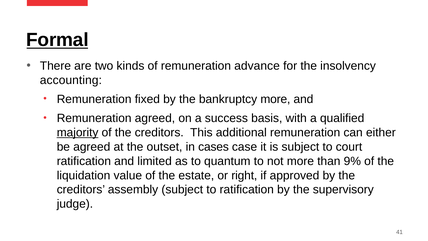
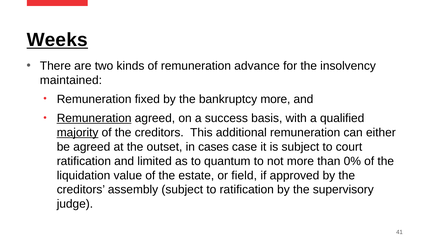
Formal: Formal -> Weeks
accounting: accounting -> maintained
Remuneration at (94, 118) underline: none -> present
9%: 9% -> 0%
right: right -> field
